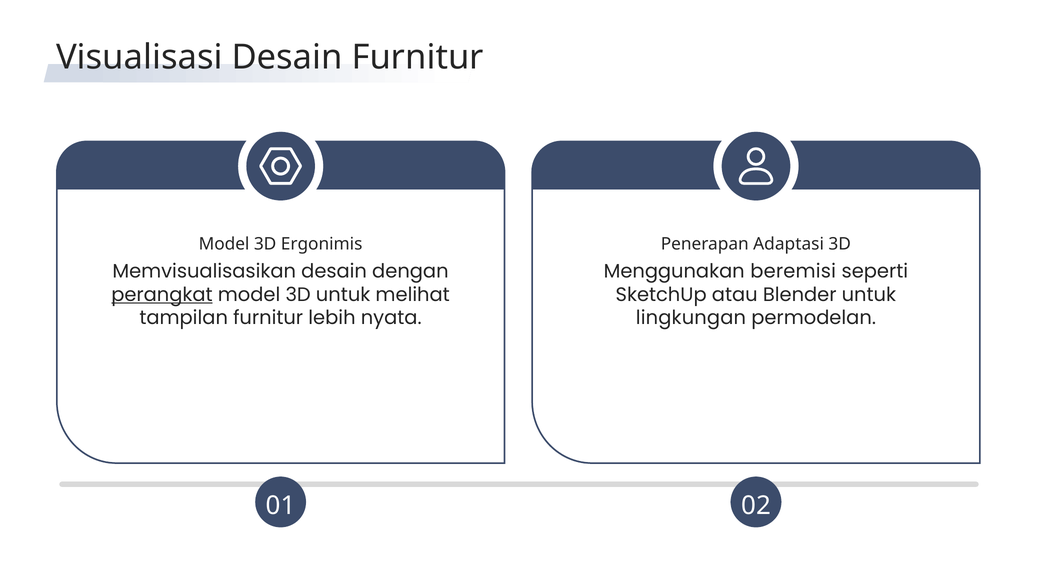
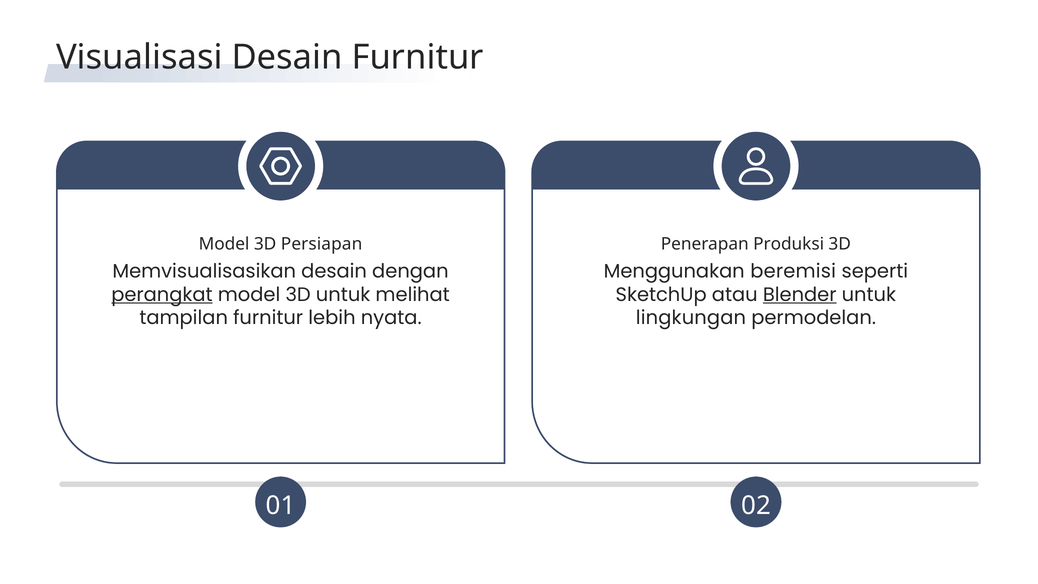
Ergonimis: Ergonimis -> Persiapan
Adaptasi: Adaptasi -> Produksi
Blender underline: none -> present
